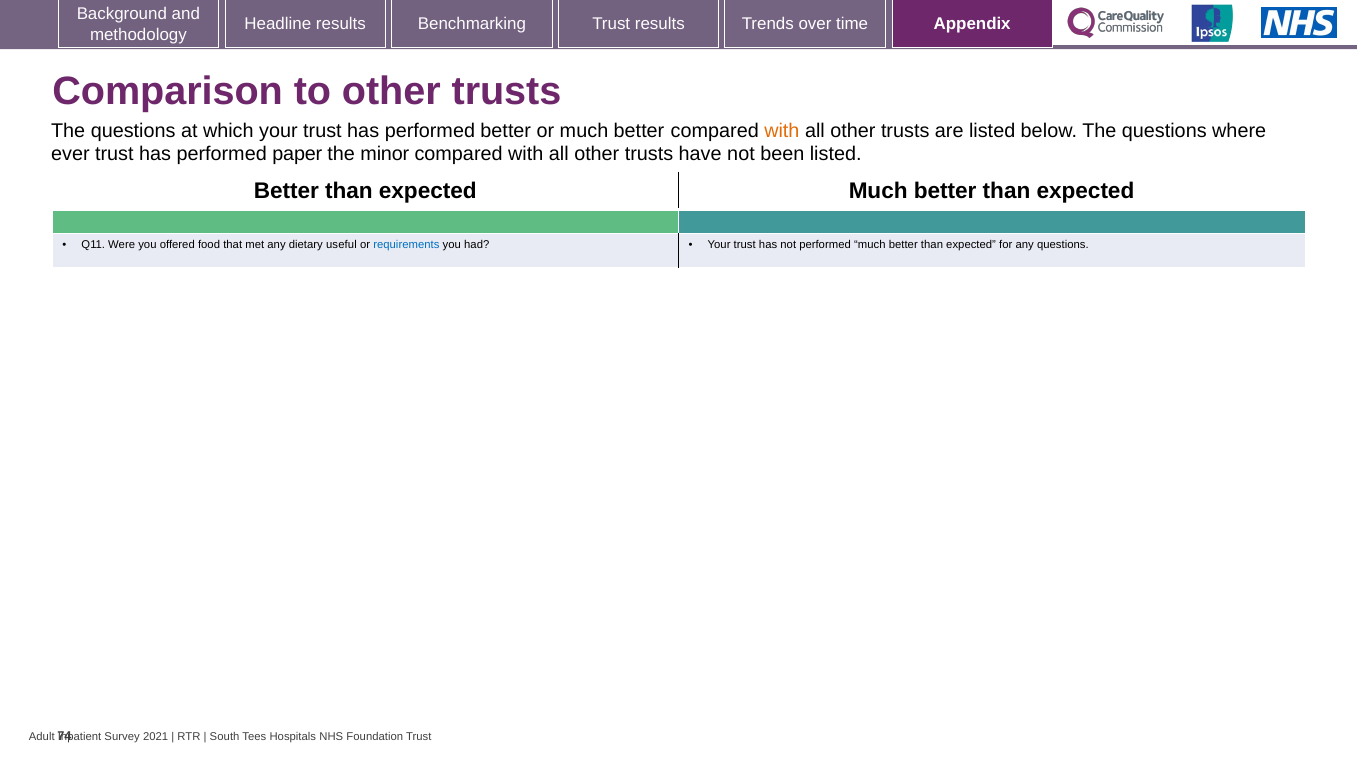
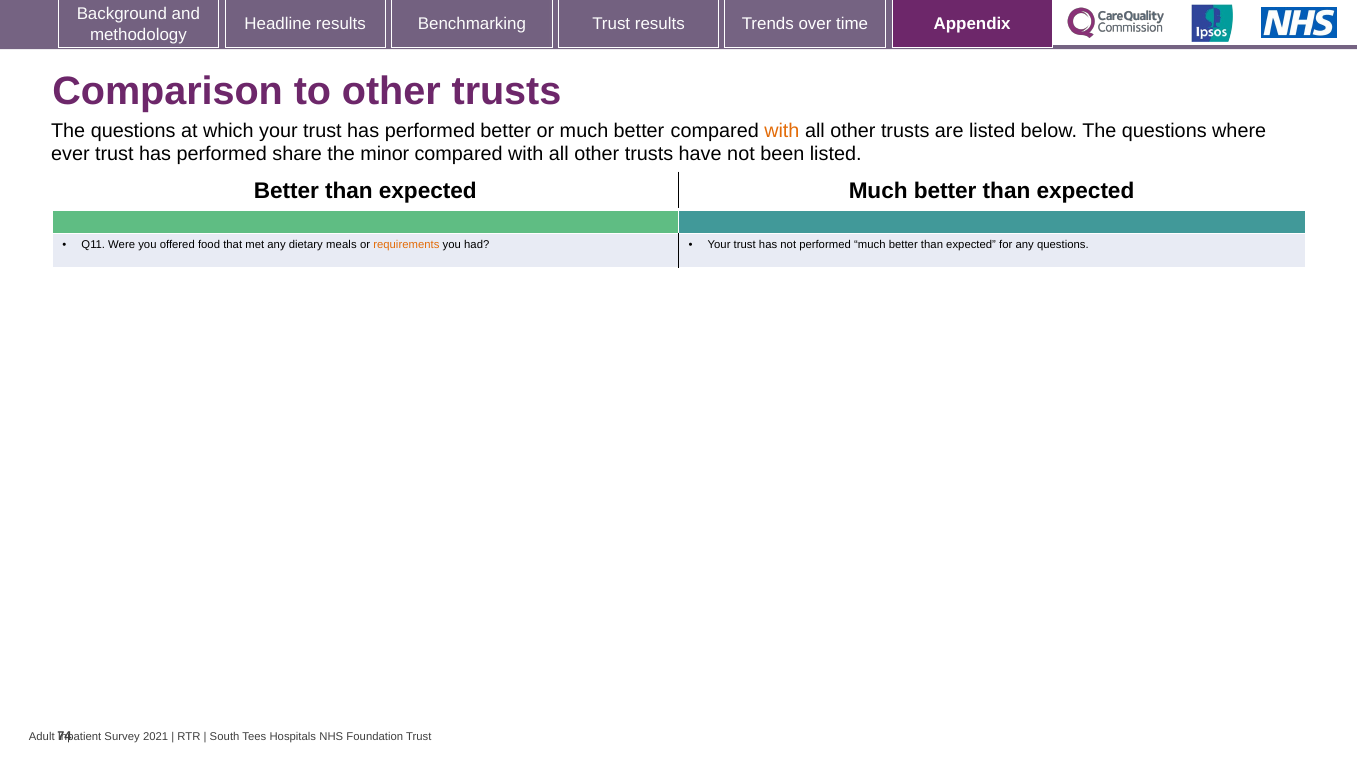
paper: paper -> share
useful: useful -> meals
requirements colour: blue -> orange
